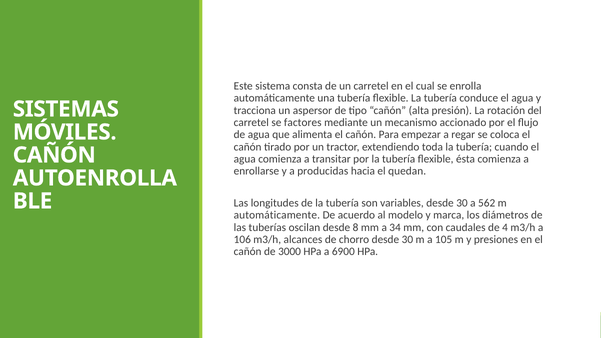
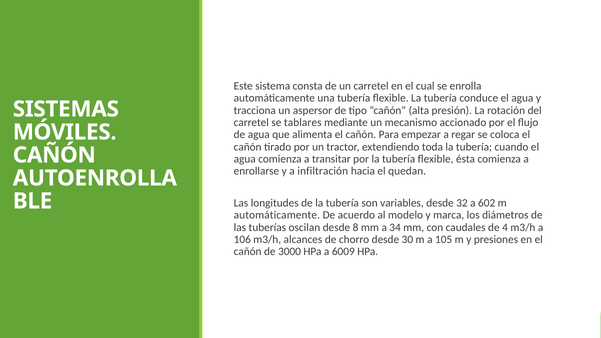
factores: factores -> tablares
producidas: producidas -> infiltración
variables desde 30: 30 -> 32
562: 562 -> 602
6900: 6900 -> 6009
